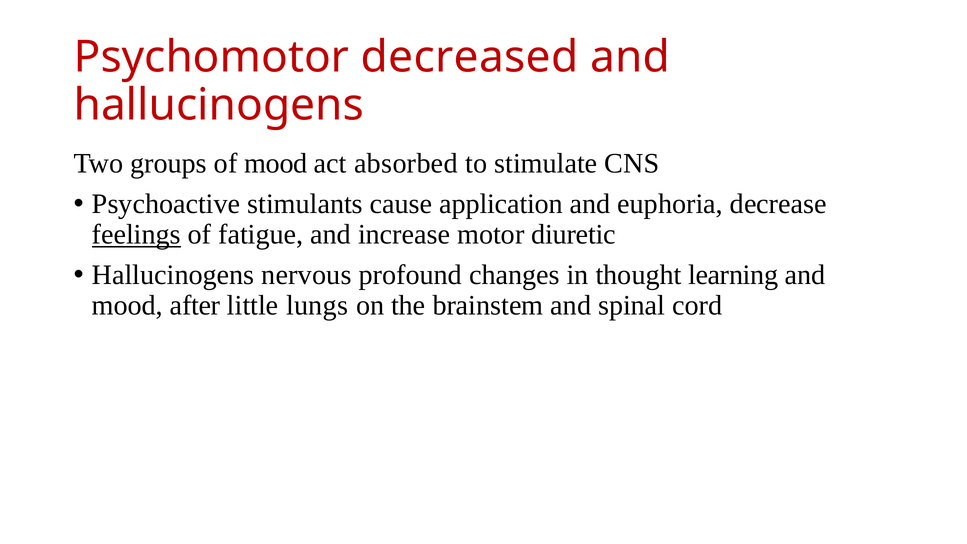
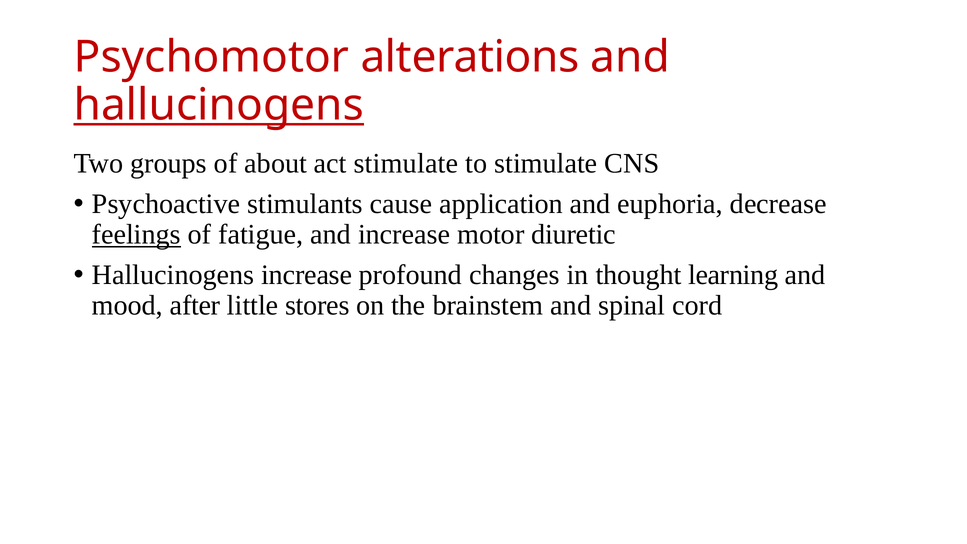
decreased: decreased -> alterations
hallucinogens at (219, 105) underline: none -> present
of mood: mood -> about
act absorbed: absorbed -> stimulate
Hallucinogens nervous: nervous -> increase
lungs: lungs -> stores
